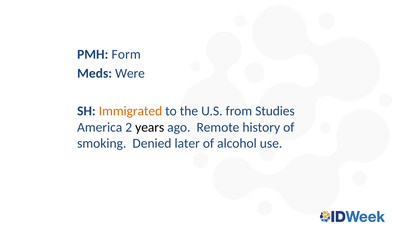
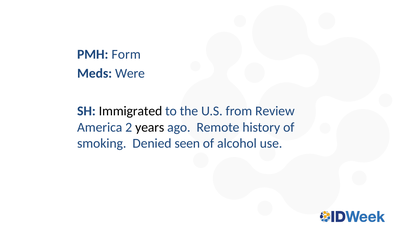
Immigrated colour: orange -> black
Studies: Studies -> Review
later: later -> seen
